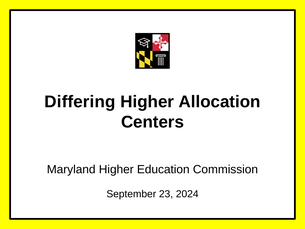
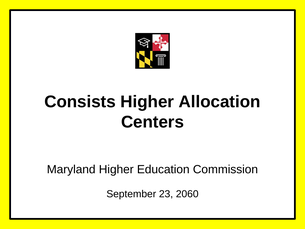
Differing: Differing -> Consists
2024: 2024 -> 2060
